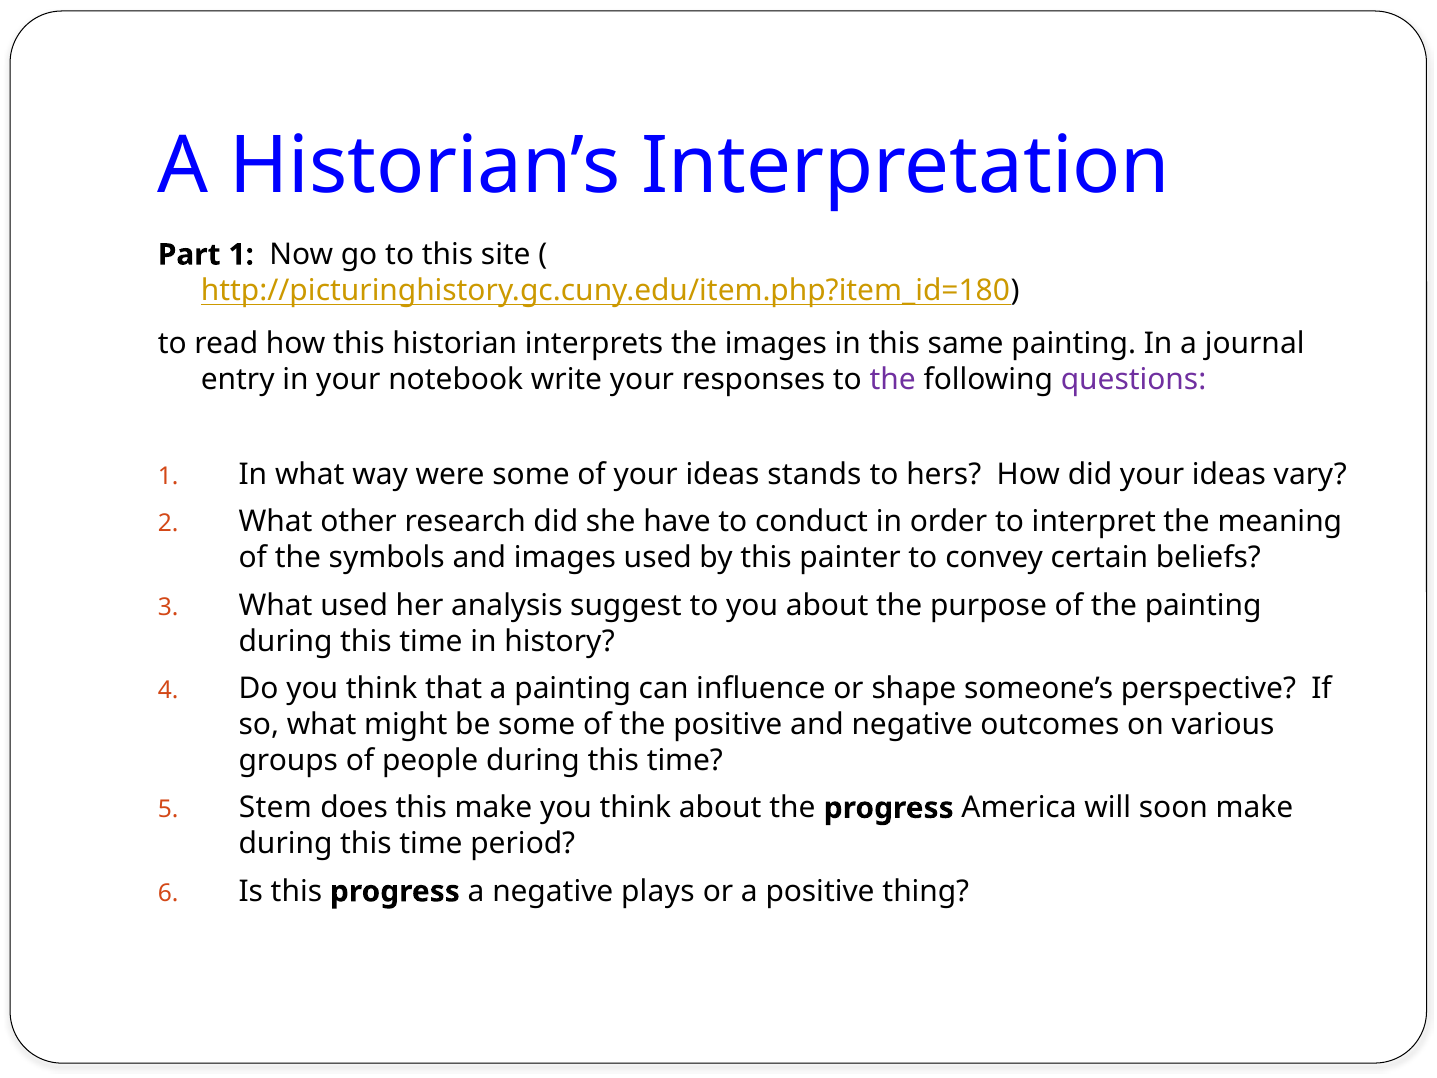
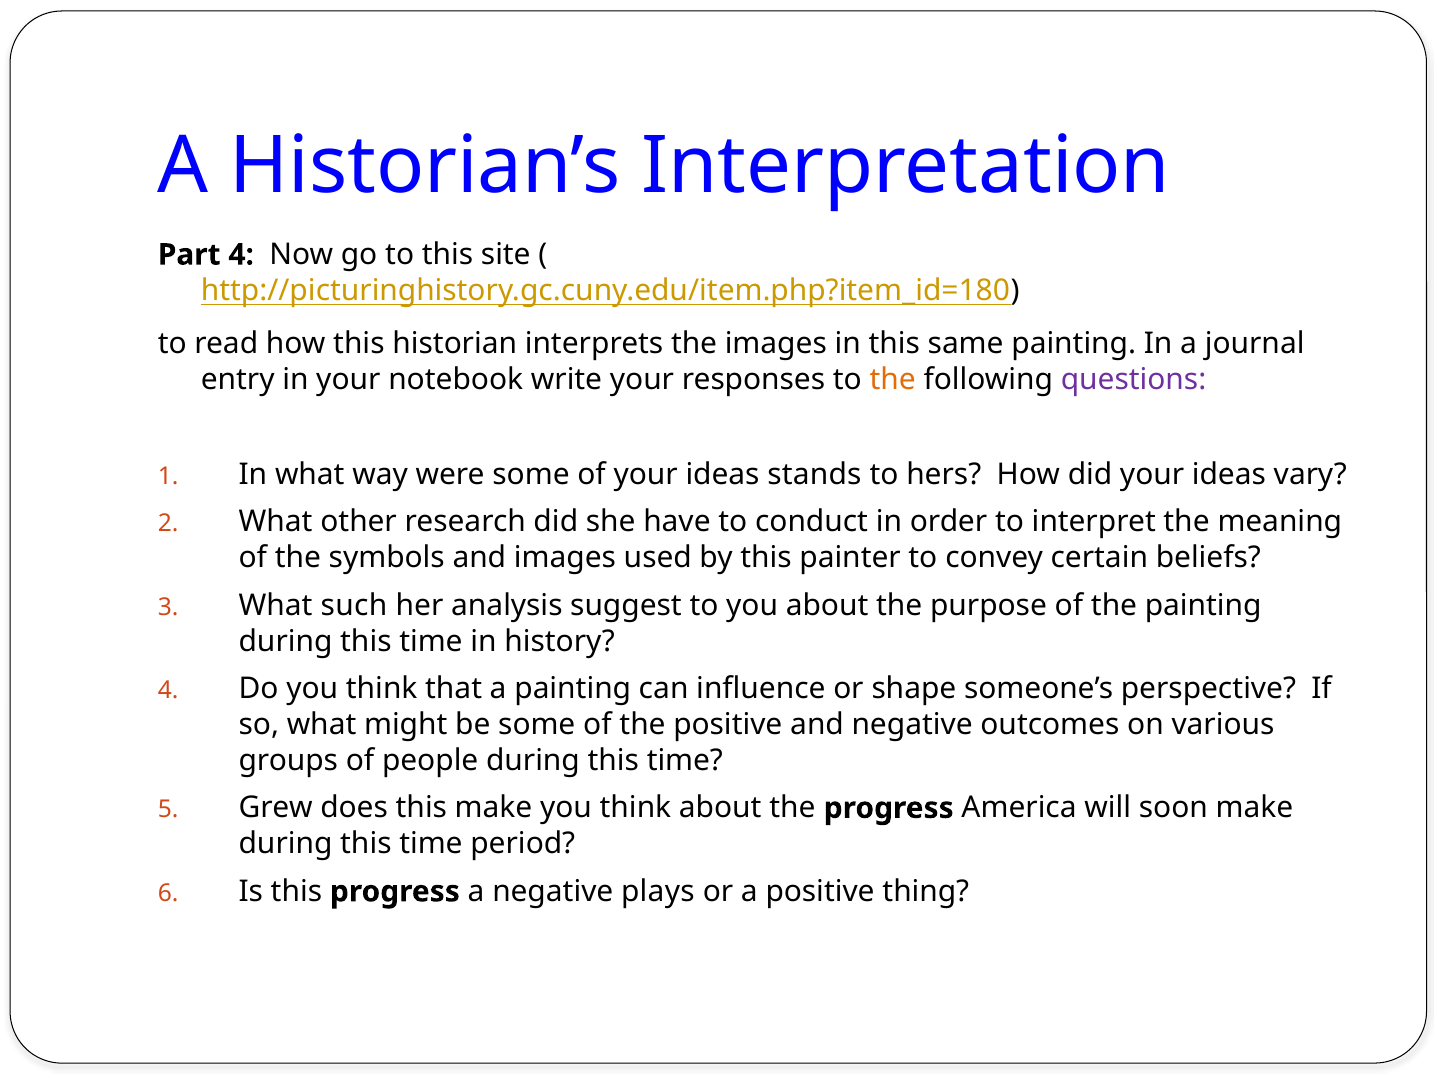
Part 1: 1 -> 4
the at (893, 379) colour: purple -> orange
What used: used -> such
Stem: Stem -> Grew
